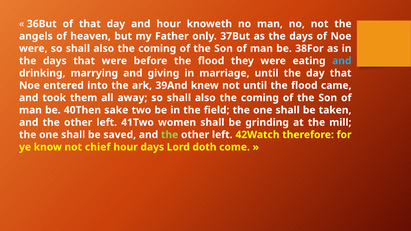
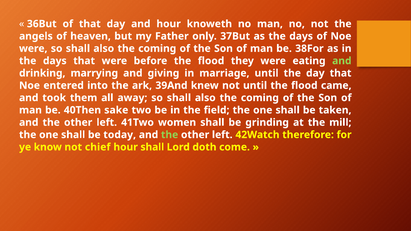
and at (342, 61) colour: light blue -> light green
saved: saved -> today
hour days: days -> shall
